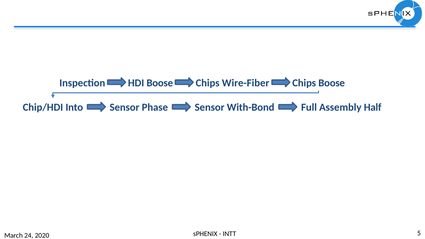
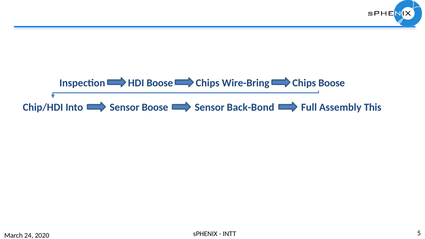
Wire-Fiber: Wire-Fiber -> Wire-Bring
Sensor Phase: Phase -> Boose
With-Bond: With-Bond -> Back-Bond
Half: Half -> This
